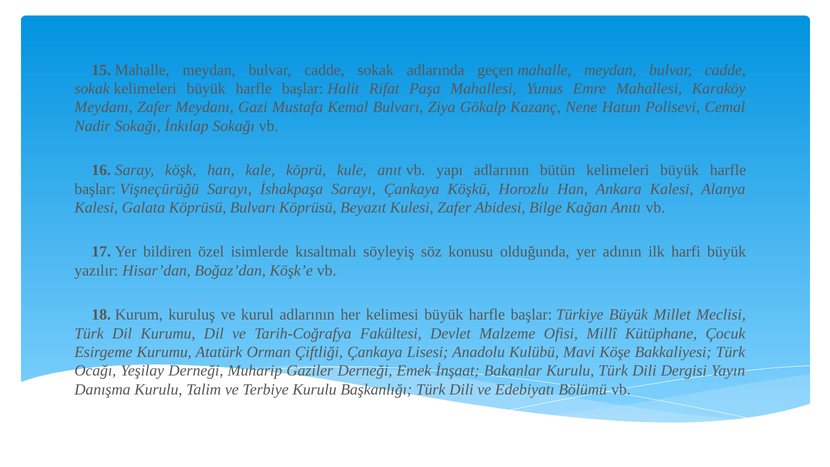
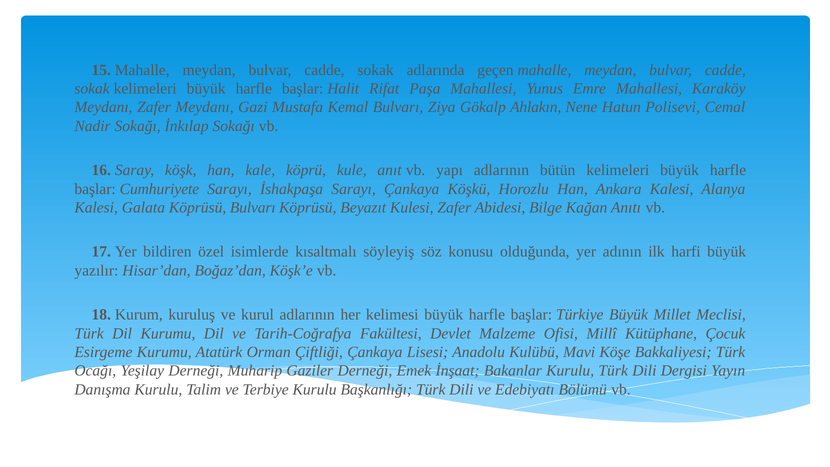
Kazanç: Kazanç -> Ahlakın
Vişneçürüğü: Vişneçürüğü -> Cumhuriyete
